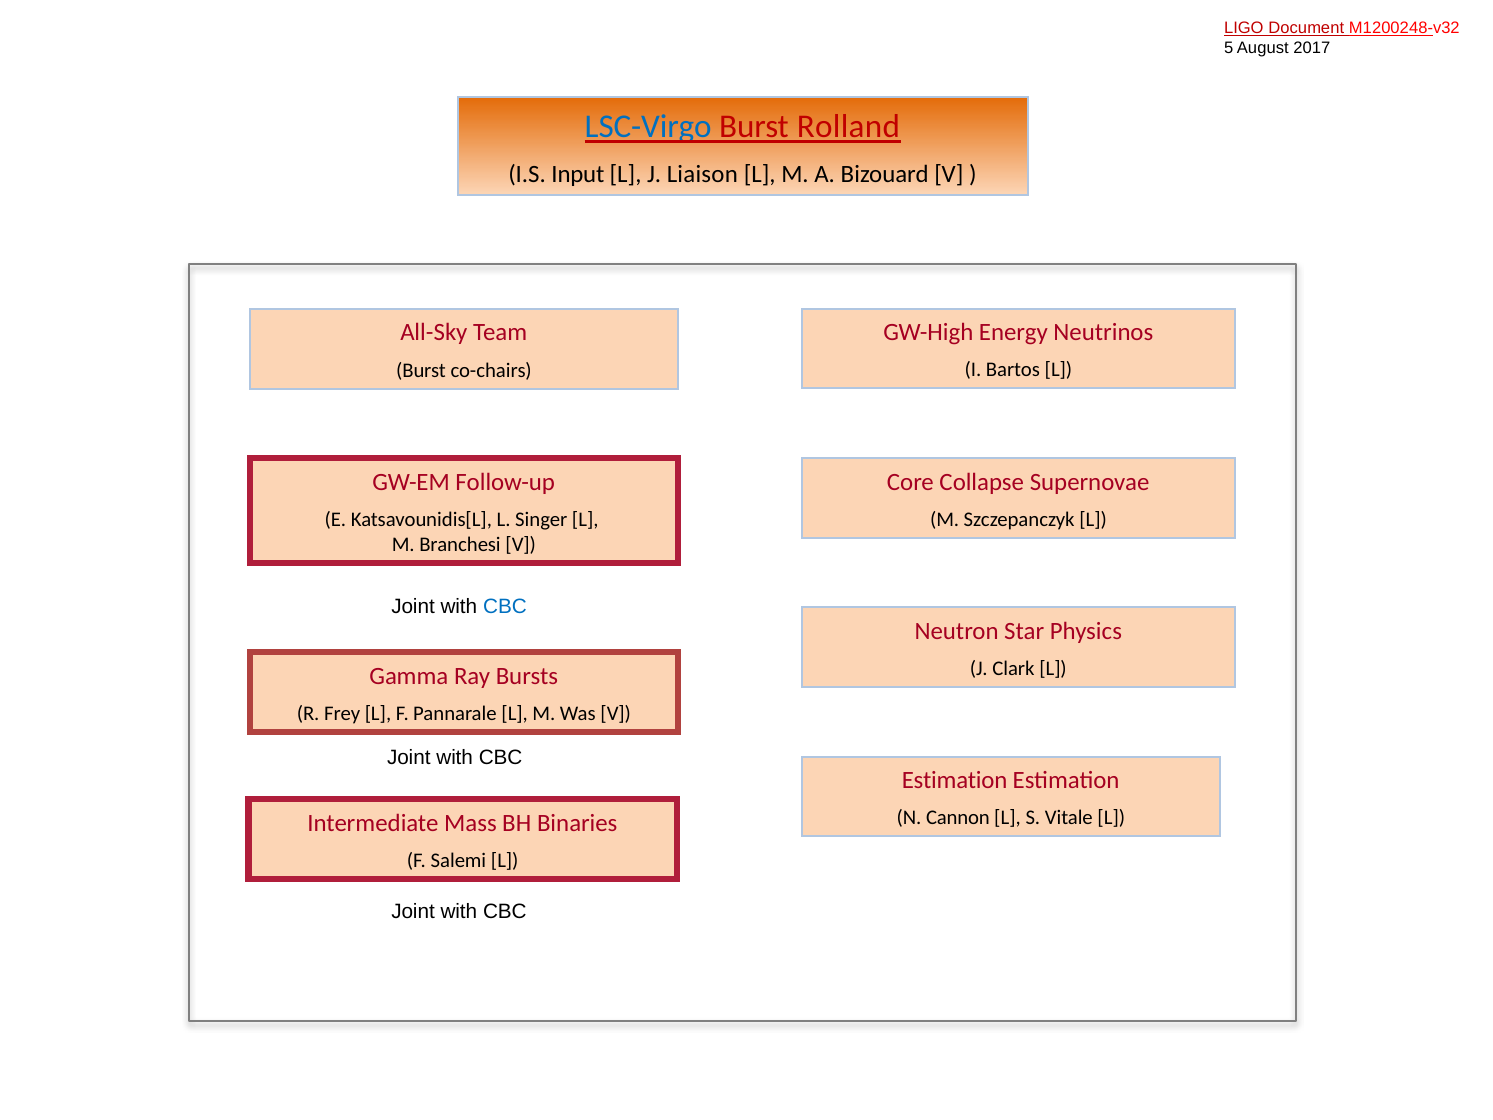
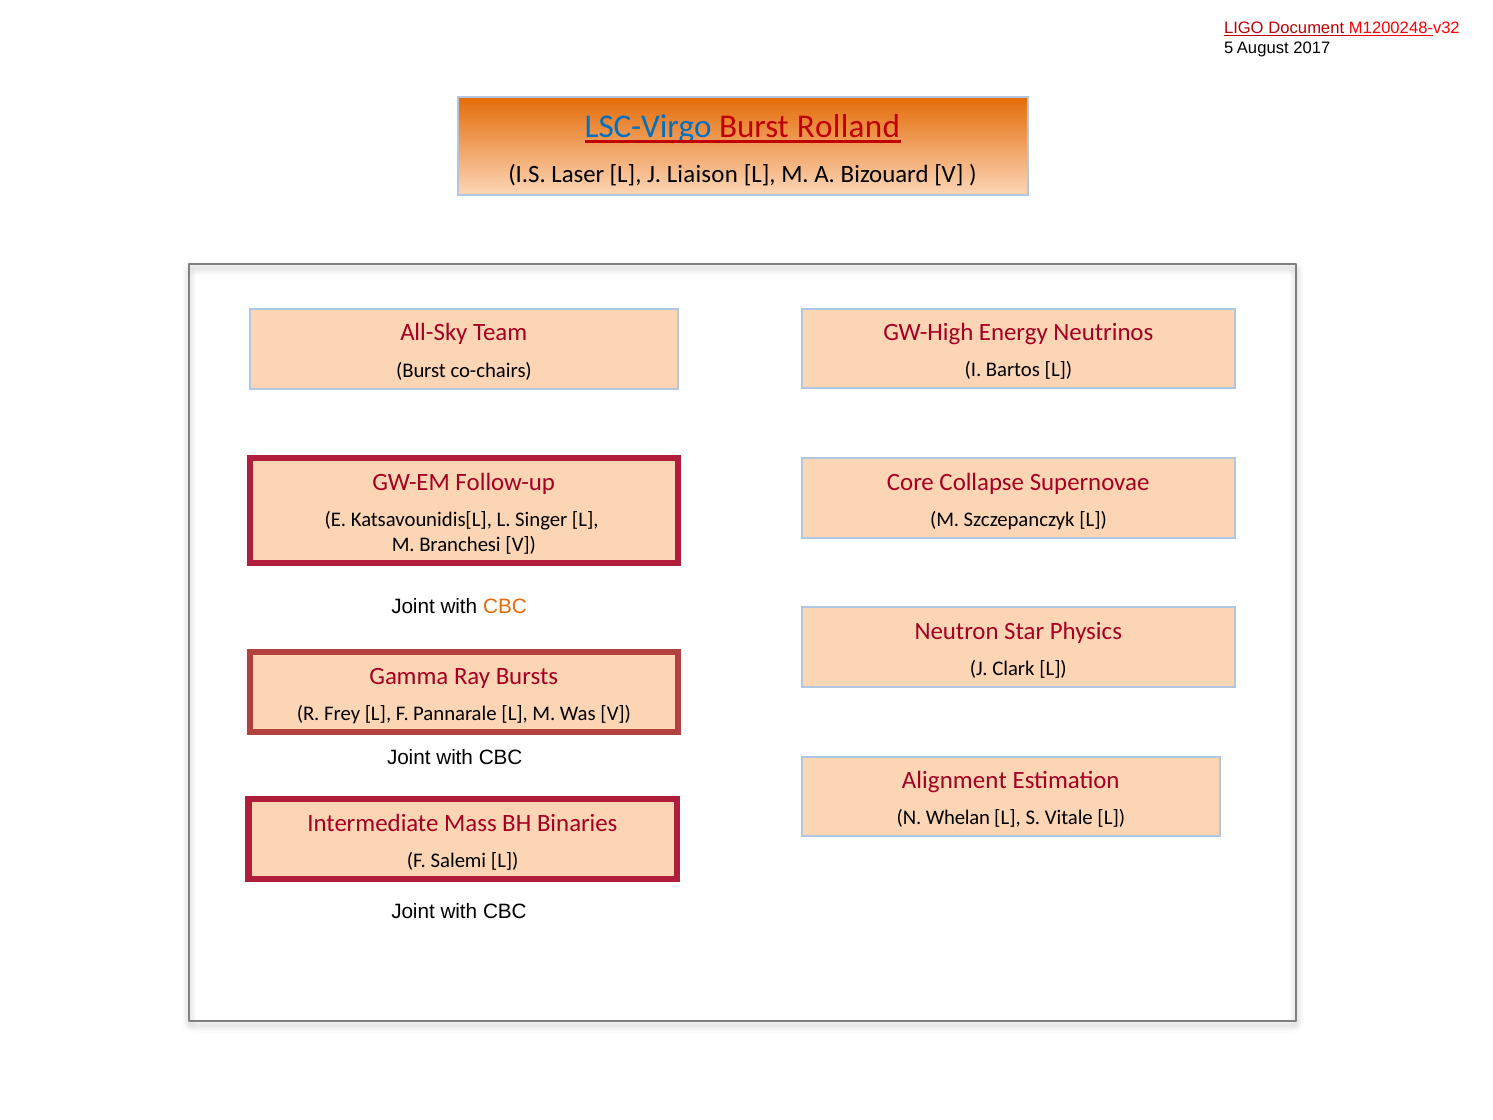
Input: Input -> Laser
CBC at (505, 606) colour: blue -> orange
Estimation at (955, 780): Estimation -> Alignment
Cannon: Cannon -> Whelan
